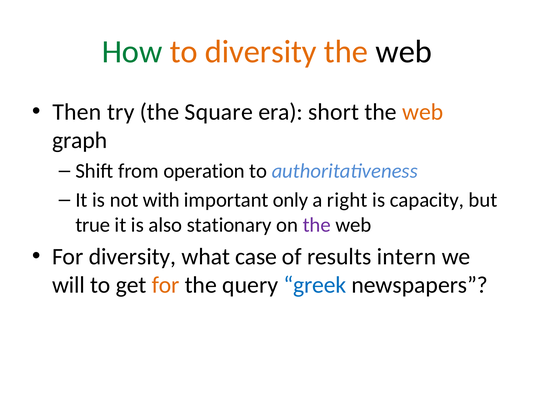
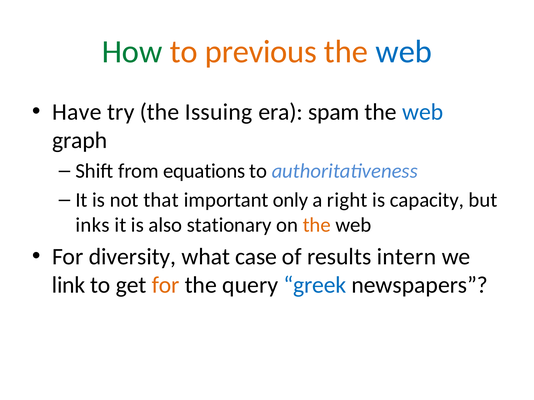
to diversity: diversity -> previous
web at (404, 52) colour: black -> blue
Then: Then -> Have
Square: Square -> Issuing
short: short -> spam
web at (423, 112) colour: orange -> blue
operation: operation -> equations
with: with -> that
true: true -> inks
the at (317, 225) colour: purple -> orange
will: will -> link
